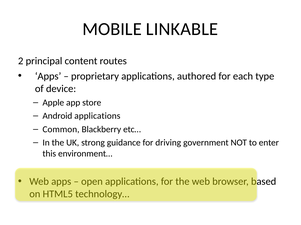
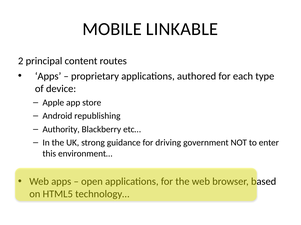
Android applications: applications -> republishing
Common: Common -> Authority
